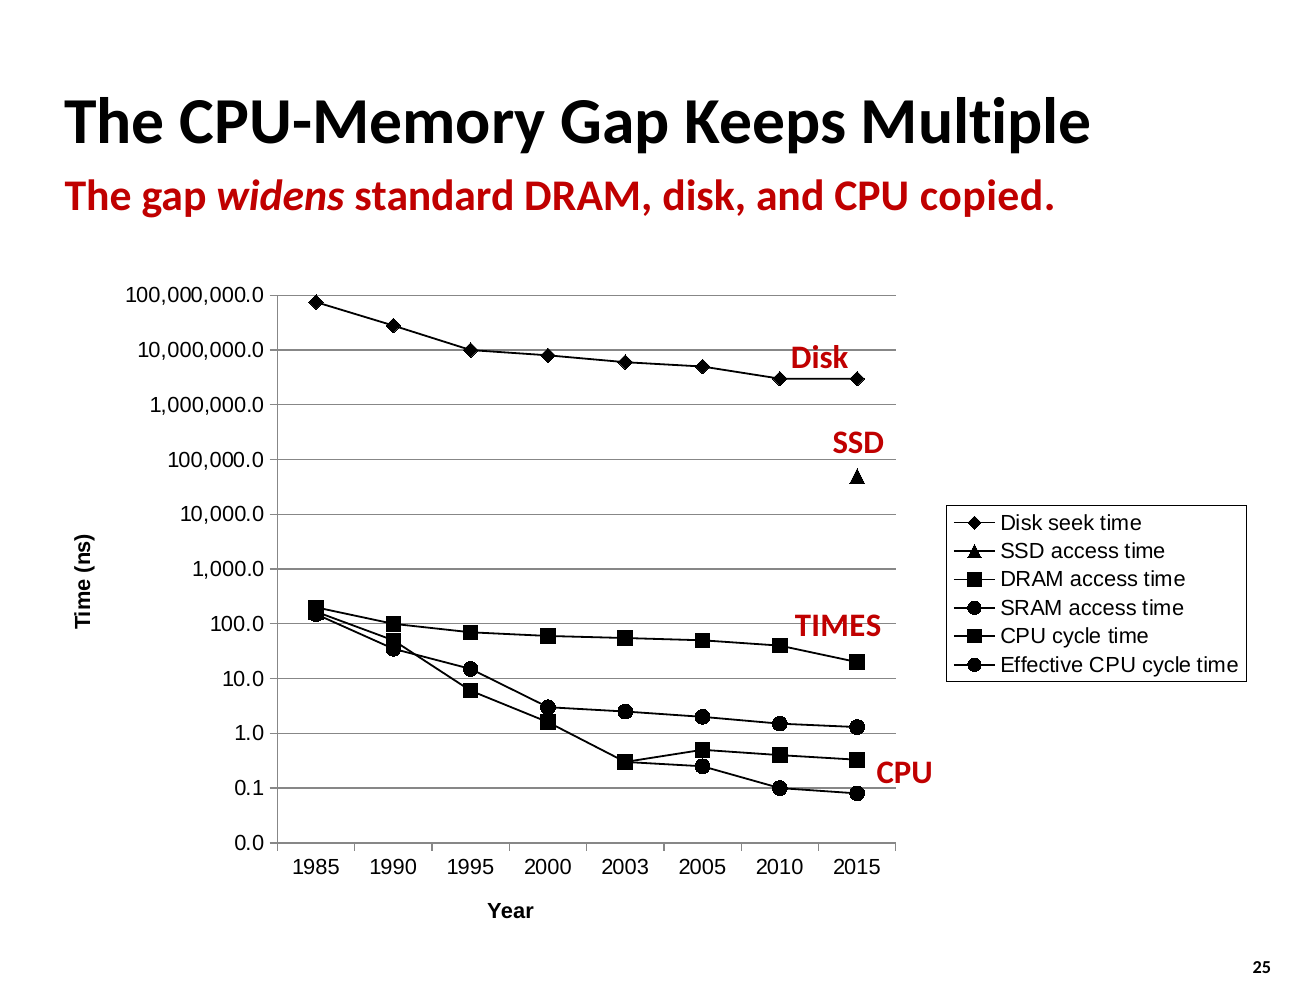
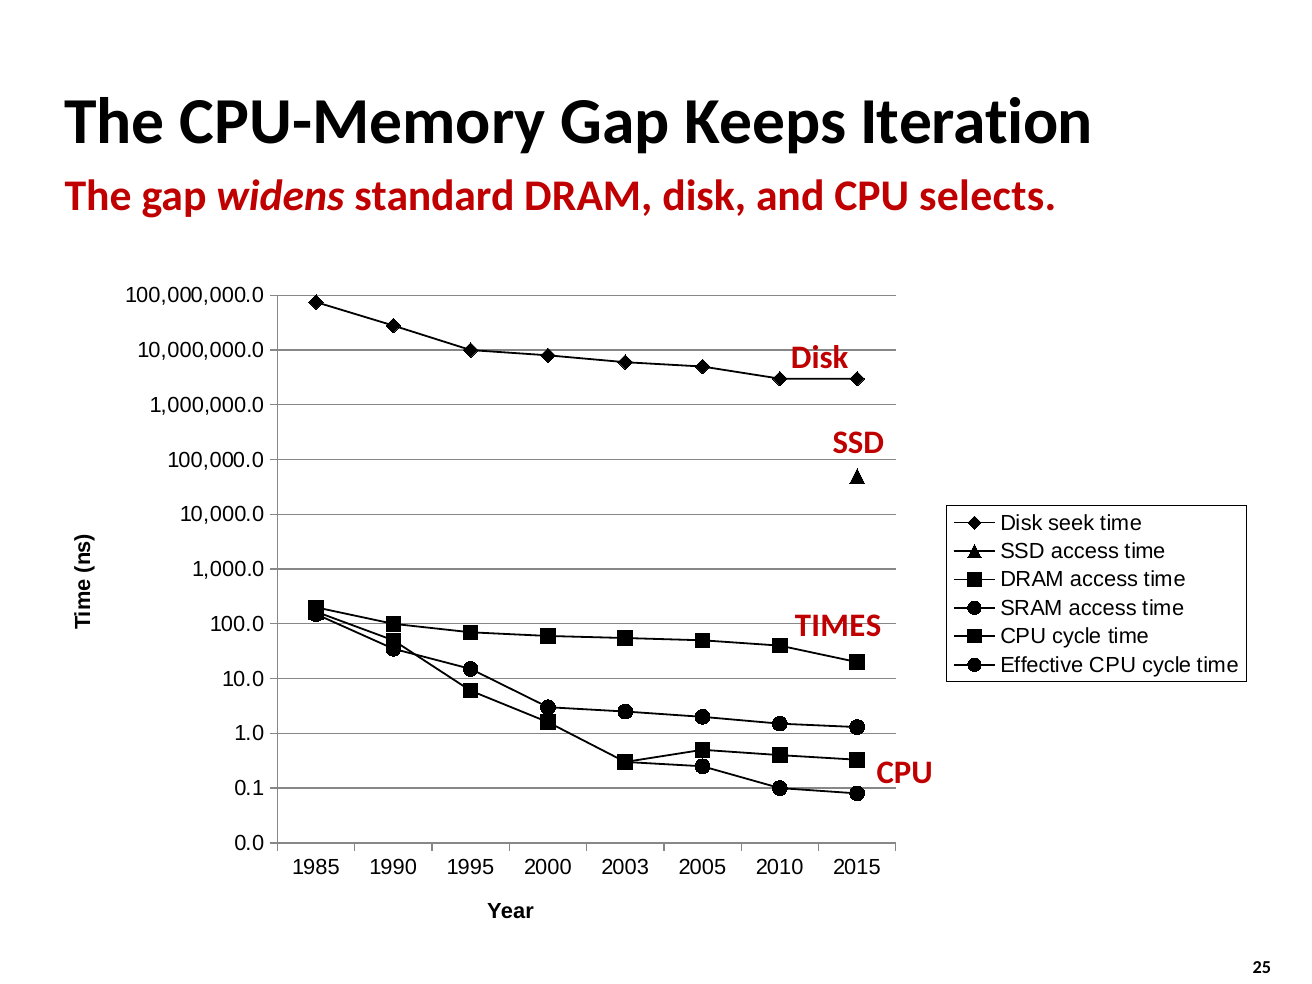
Multiple: Multiple -> Iteration
copied: copied -> selects
